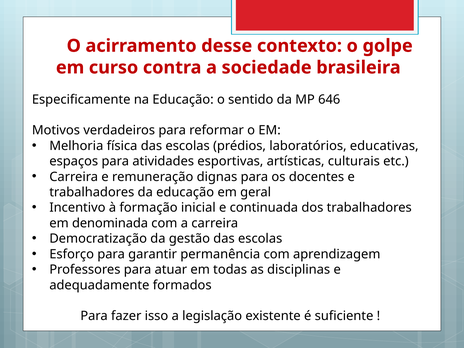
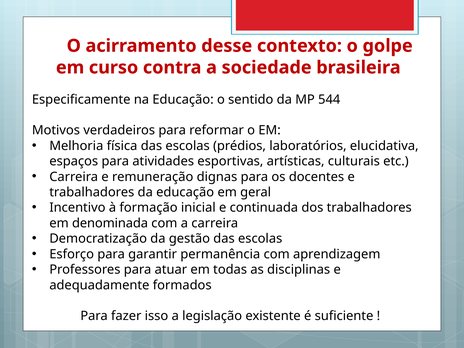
646: 646 -> 544
educativas: educativas -> elucidativa
